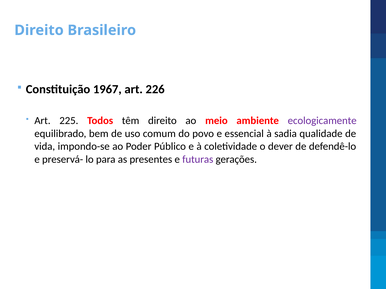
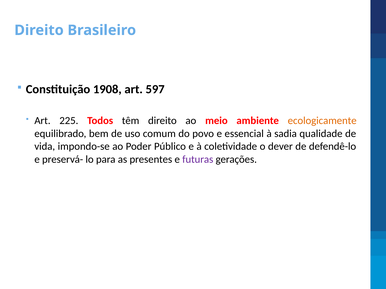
1967: 1967 -> 1908
226: 226 -> 597
ecologicamente colour: purple -> orange
